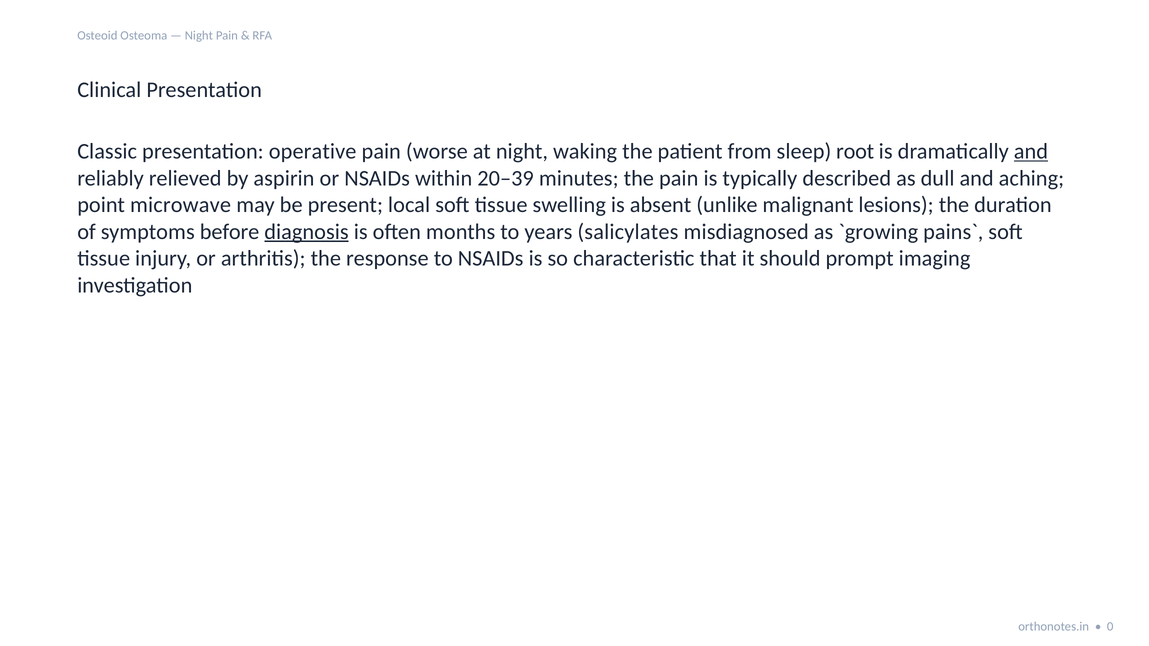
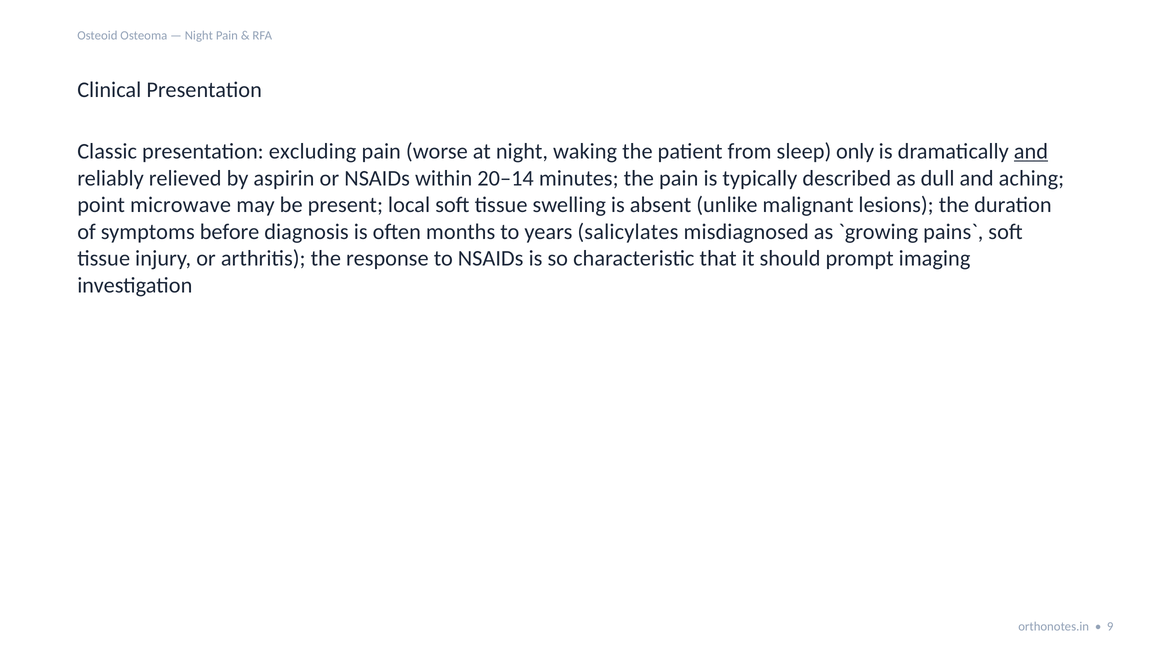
operative: operative -> excluding
root: root -> only
20–39: 20–39 -> 20–14
diagnosis underline: present -> none
0: 0 -> 9
